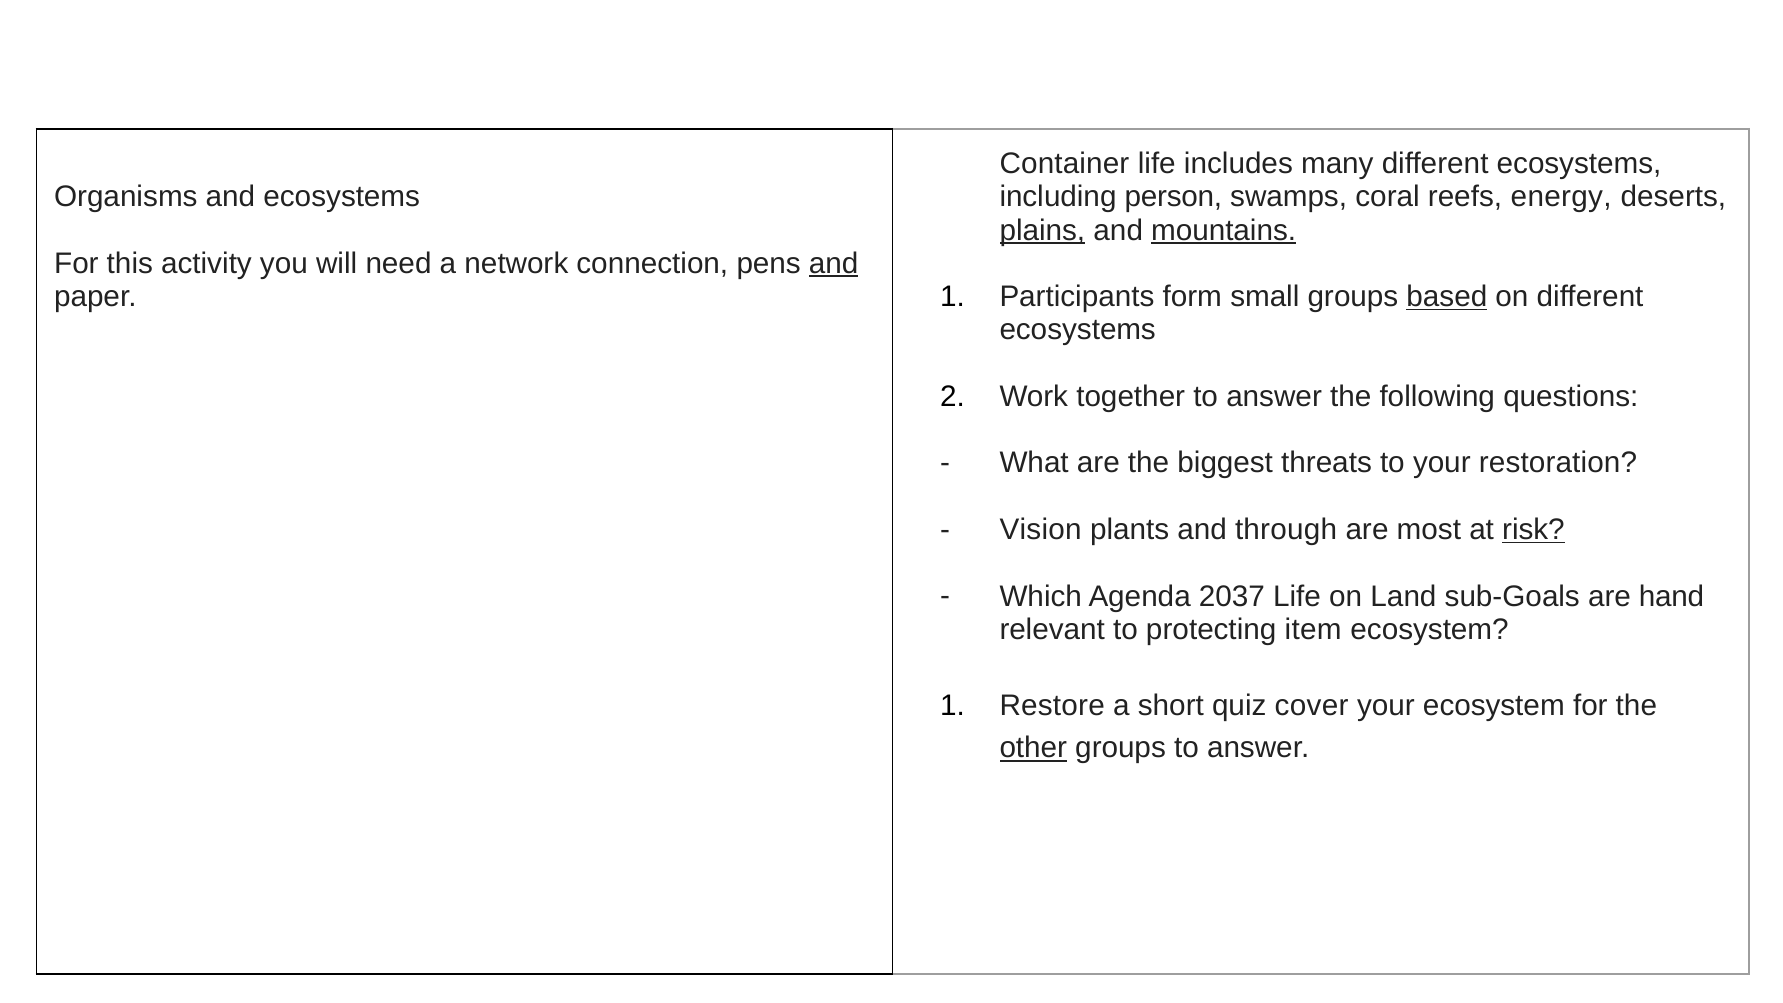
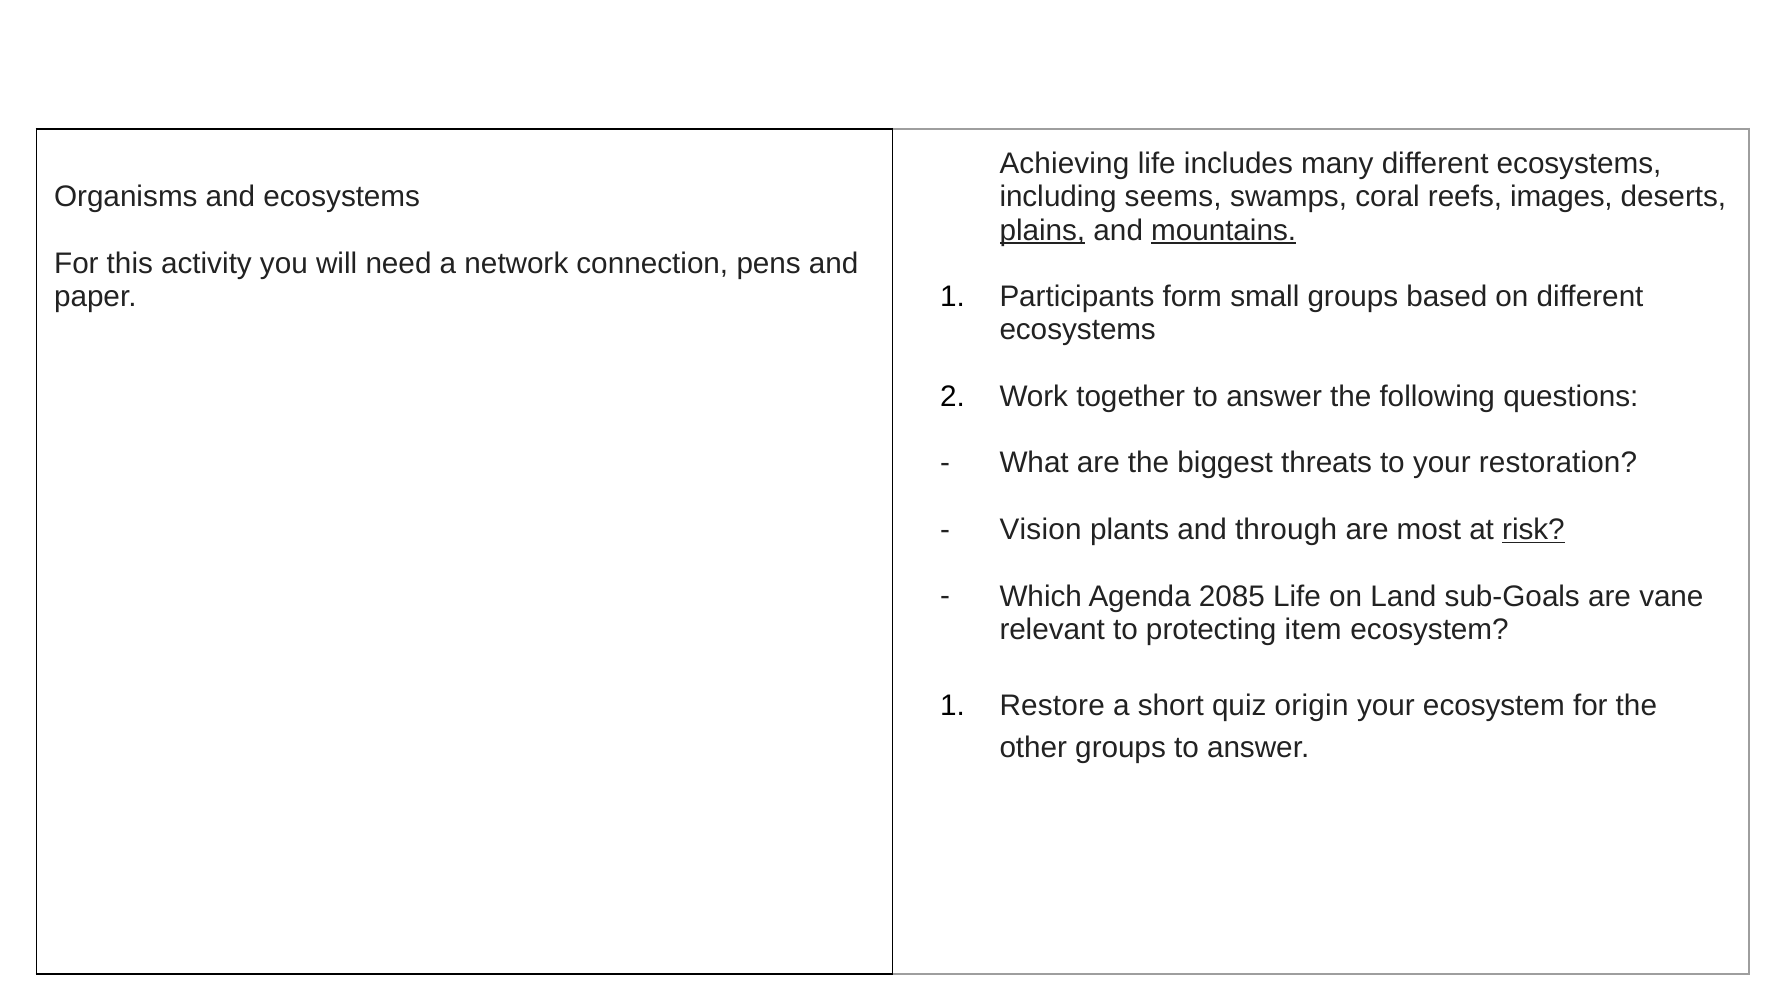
Container: Container -> Achieving
person: person -> seems
energy: energy -> images
and at (834, 264) underline: present -> none
based underline: present -> none
2037: 2037 -> 2085
hand: hand -> vane
cover: cover -> origin
other underline: present -> none
